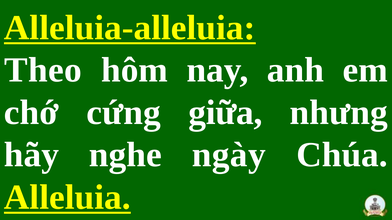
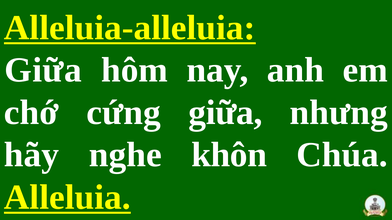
Theo at (43, 70): Theo -> Giữa
ngày: ngày -> khôn
